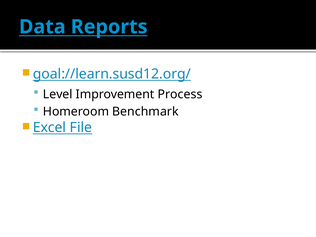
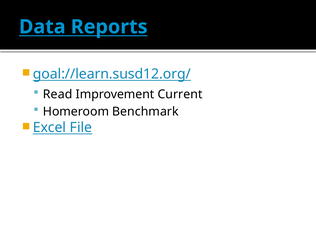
Level: Level -> Read
Process: Process -> Current
